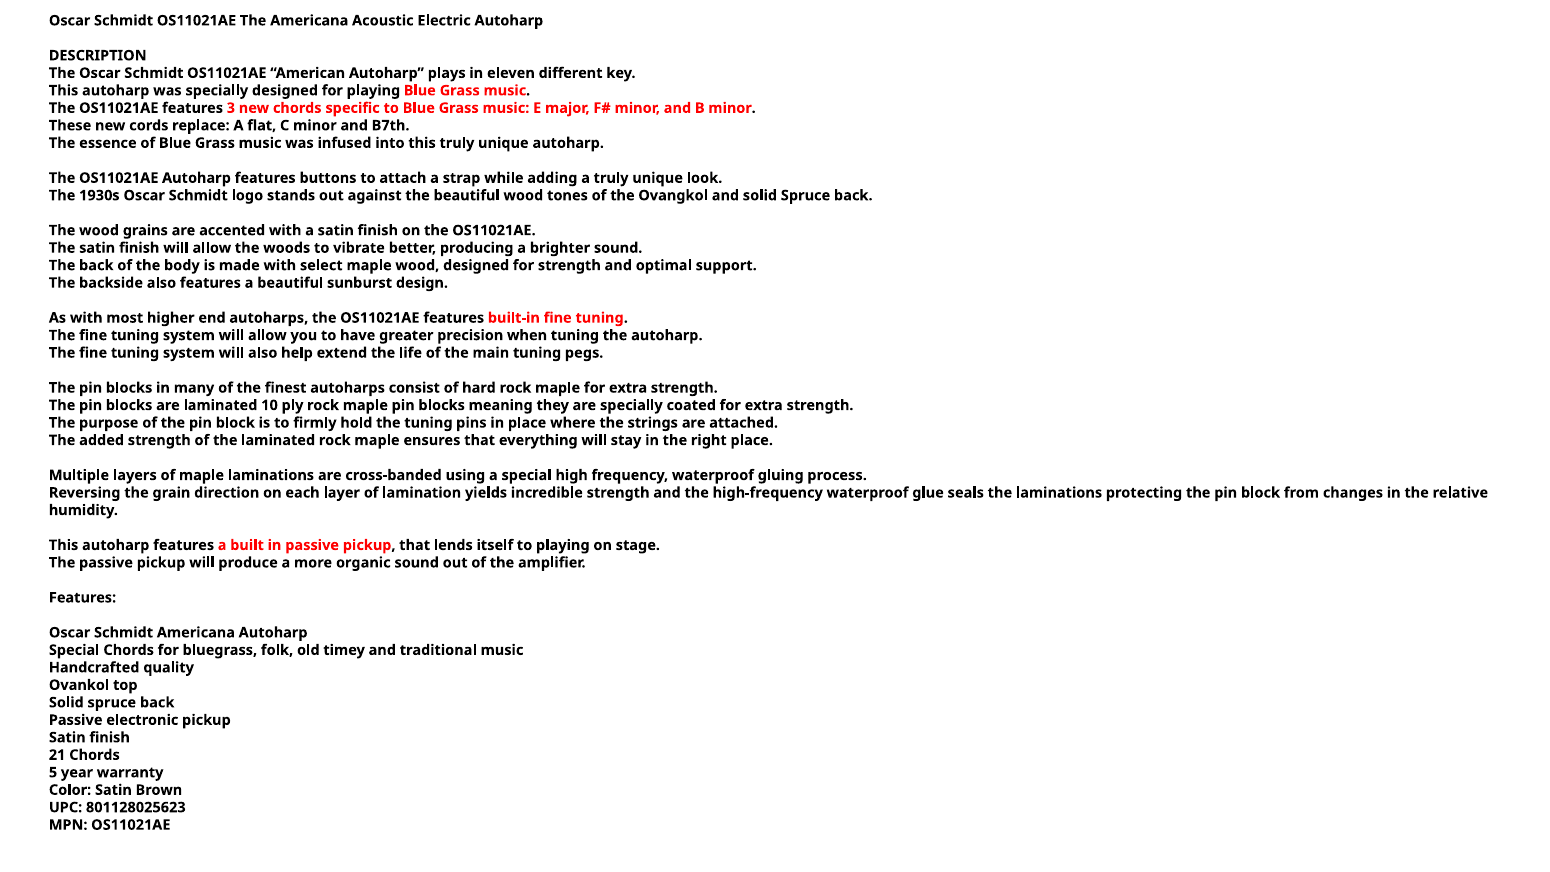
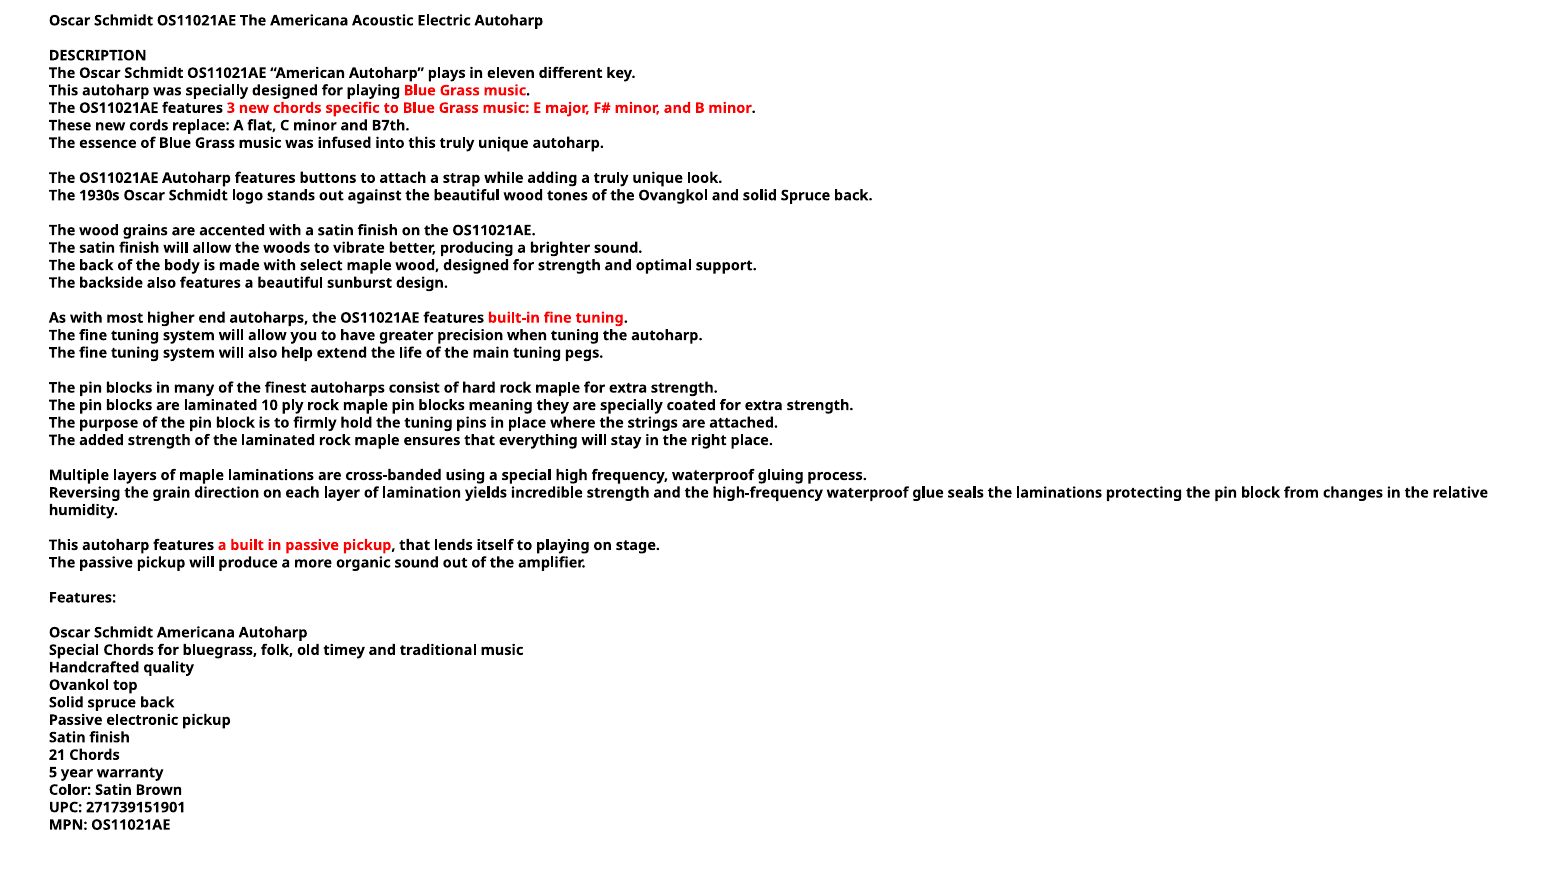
801128025623: 801128025623 -> 271739151901
